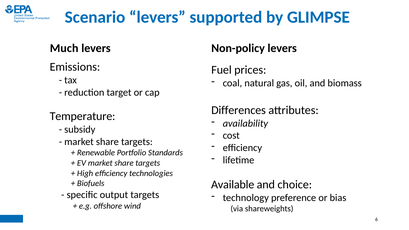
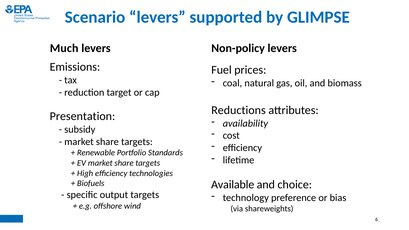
Differences: Differences -> Reductions
Temperature: Temperature -> Presentation
